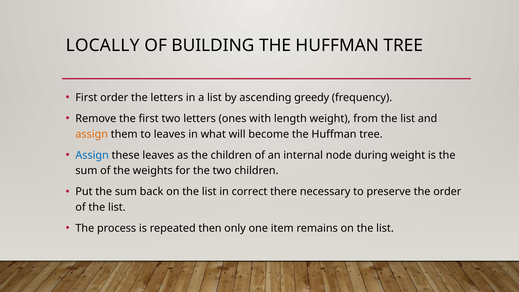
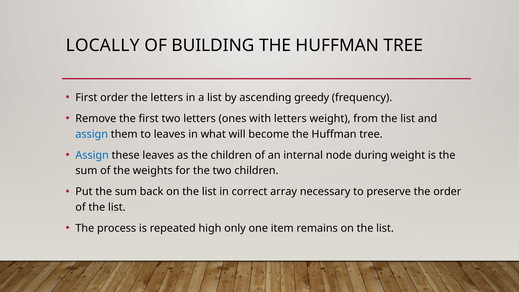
with length: length -> letters
assign at (92, 134) colour: orange -> blue
there: there -> array
then: then -> high
